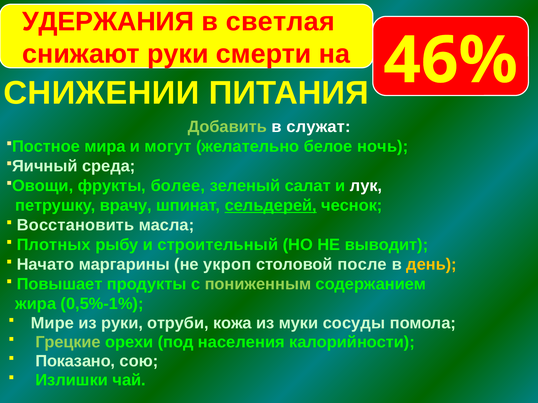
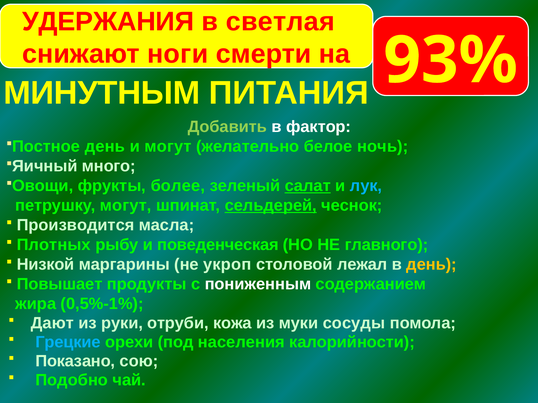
снижают руки: руки -> ноги
46%: 46% -> 93%
СНИЖЕНИИ: СНИЖЕНИИ -> МИНУТНЫМ
служат: служат -> фактор
мира at (105, 147): мира -> день
среда: среда -> много
салат underline: none -> present
лук colour: white -> light blue
петрушку врачу: врачу -> могут
Восстановить: Восстановить -> Производится
строительный: строительный -> поведенческая
выводит: выводит -> главного
Начато: Начато -> Низкой
после: после -> лежал
пониженным colour: light green -> white
Мире: Мире -> Дают
Грецкие colour: light green -> light blue
Излишки: Излишки -> Подобно
